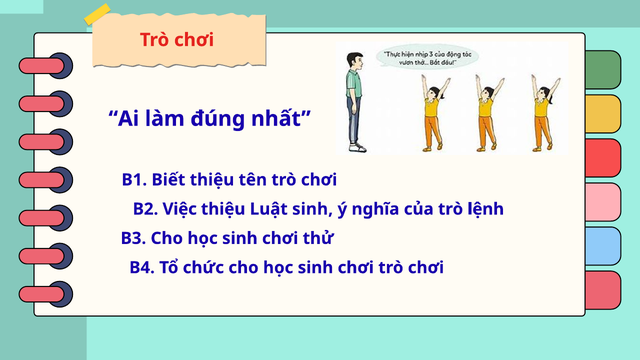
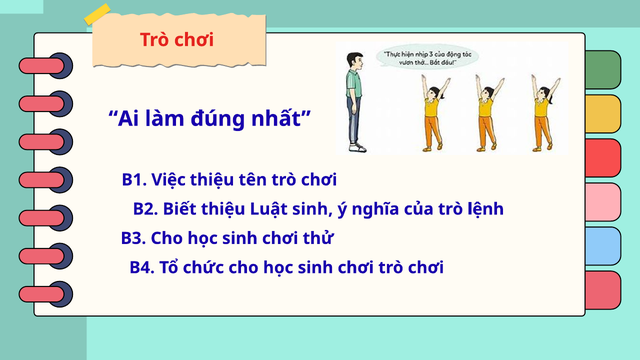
Biết: Biết -> Việc
Việc: Việc -> Biết
